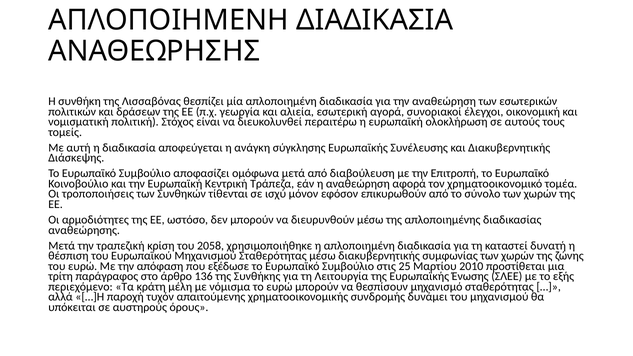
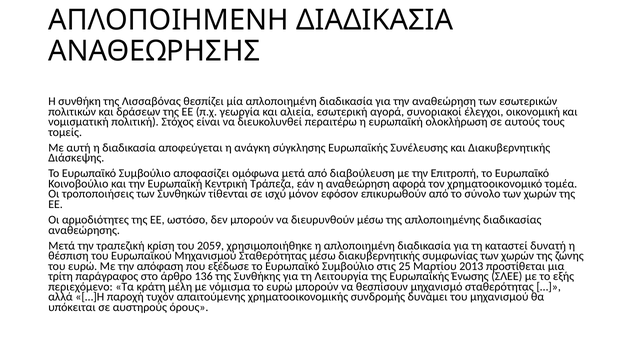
2058: 2058 -> 2059
2010: 2010 -> 2013
